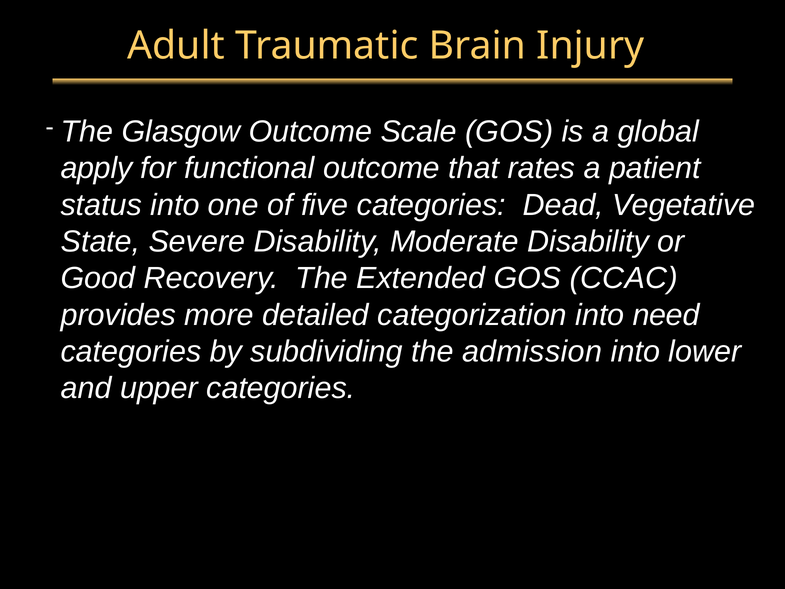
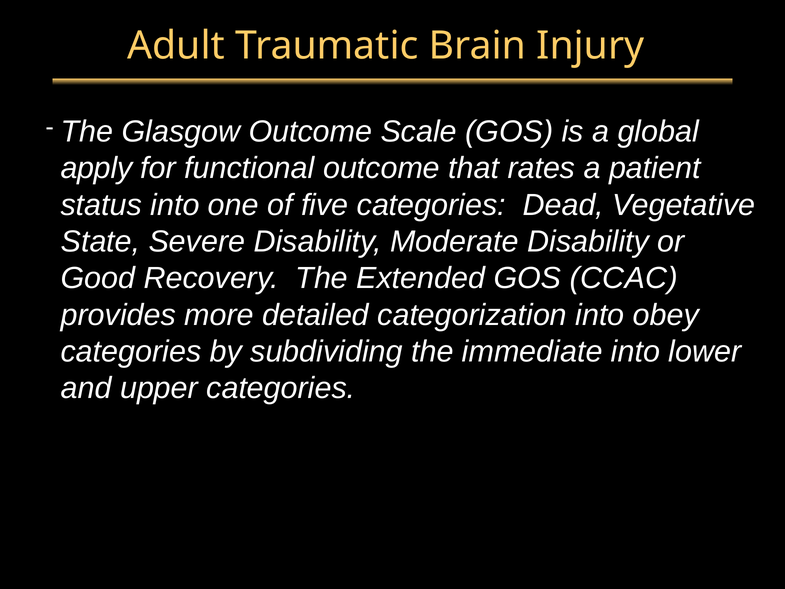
need: need -> obey
admission: admission -> immediate
